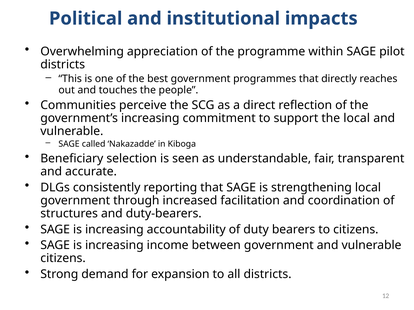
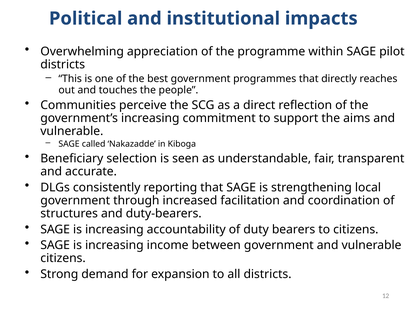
the local: local -> aims
